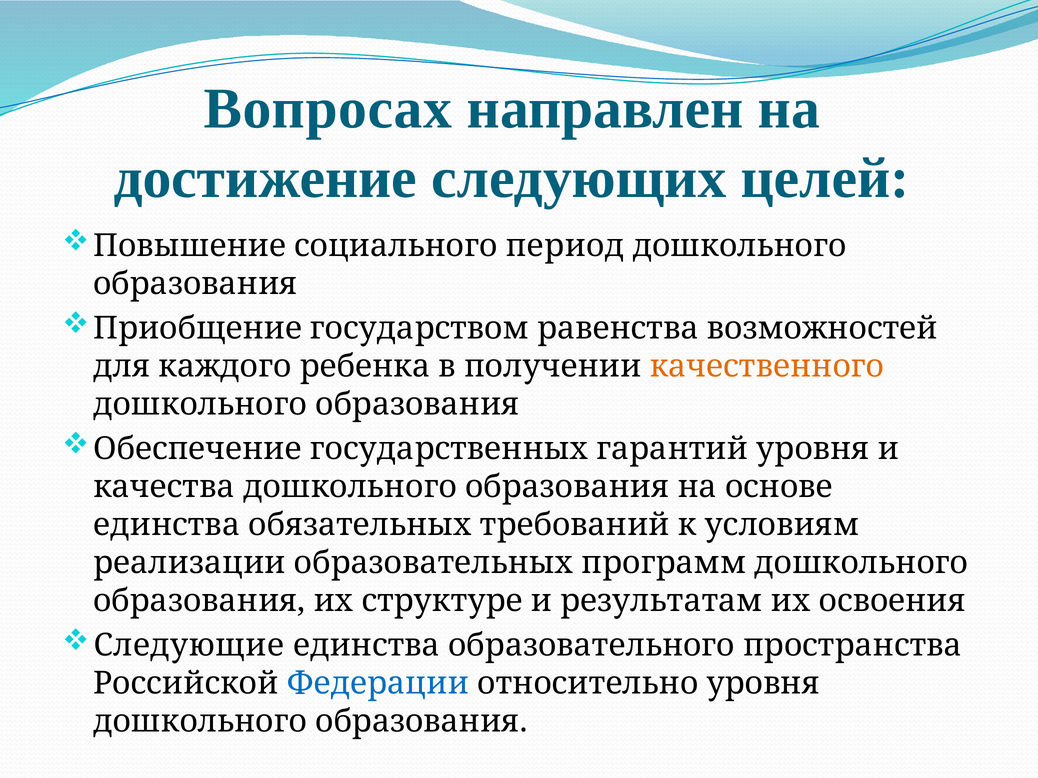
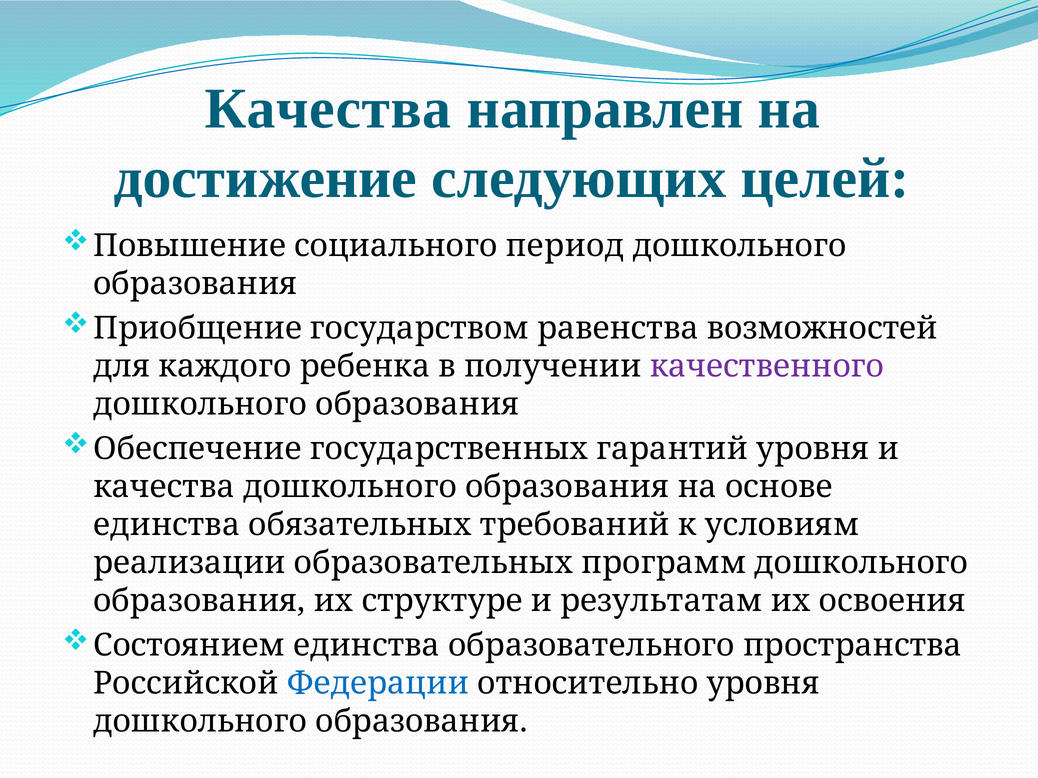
Вопросах at (328, 109): Вопросах -> Качества
качественного colour: orange -> purple
Следующие: Следующие -> Состоянием
